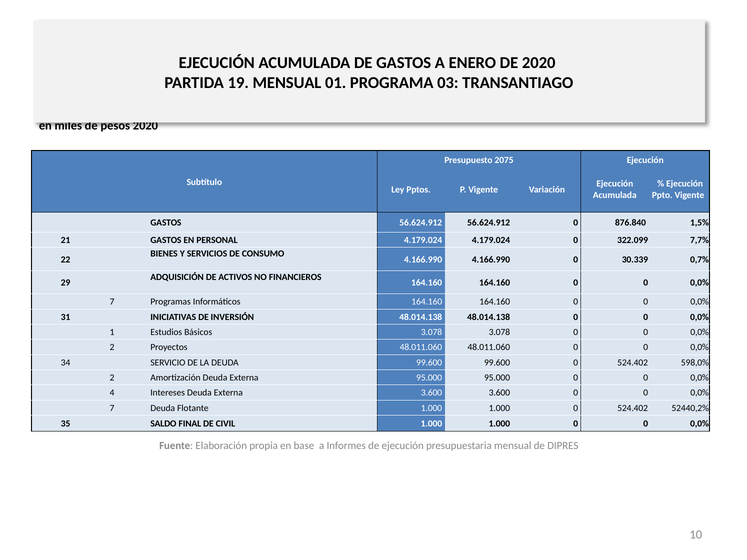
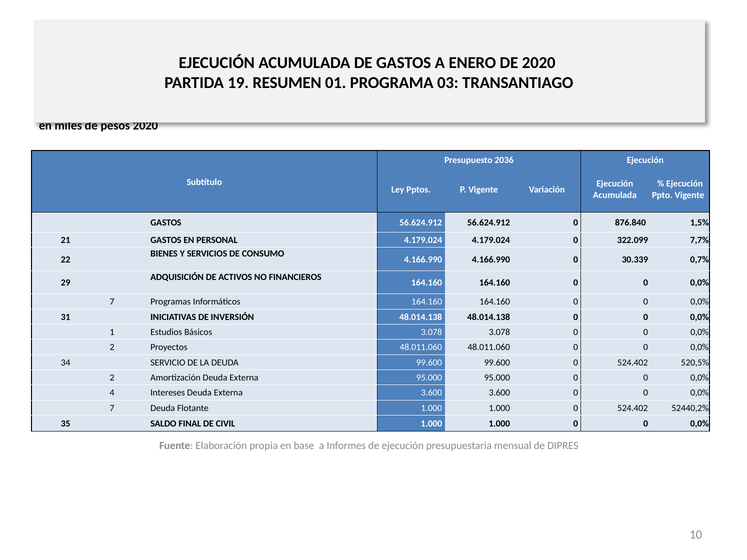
19 MENSUAL: MENSUAL -> RESUMEN
2075: 2075 -> 2036
598,0%: 598,0% -> 520,5%
